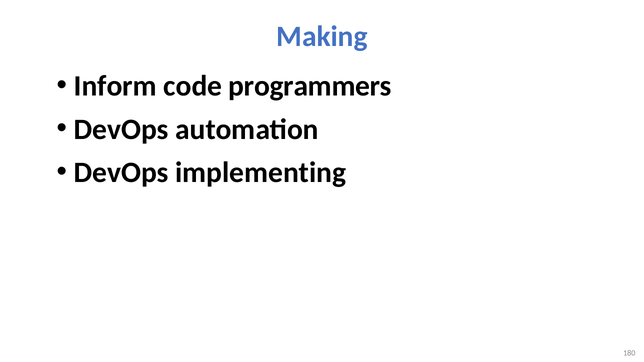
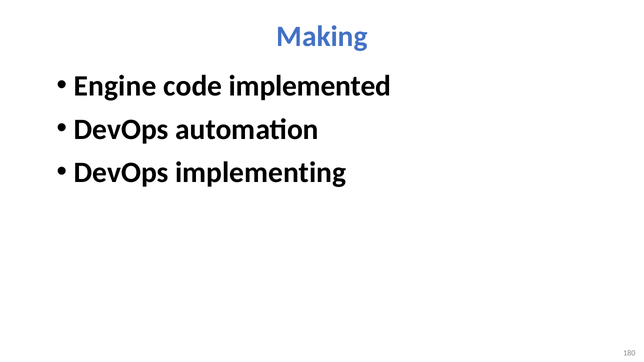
Inform: Inform -> Engine
programmers: programmers -> implemented
